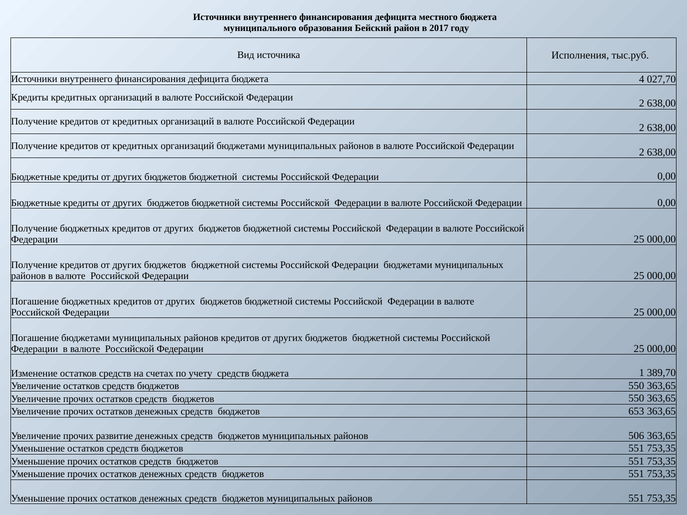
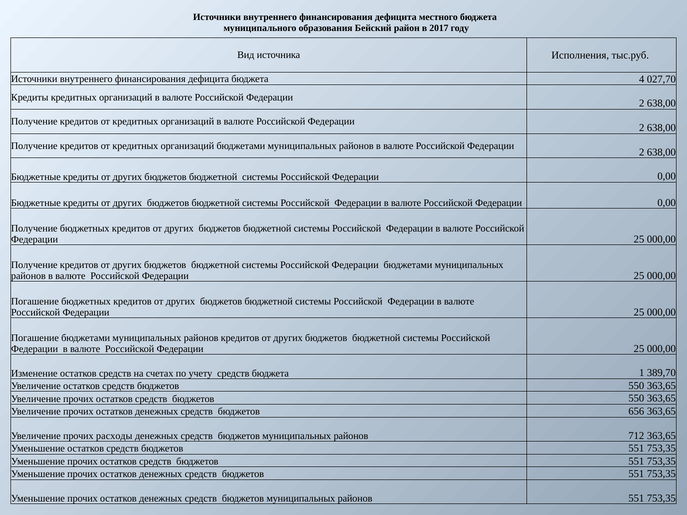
653: 653 -> 656
развитие: развитие -> расходы
506: 506 -> 712
